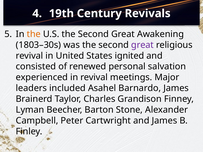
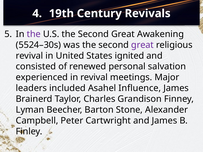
the at (34, 34) colour: orange -> purple
1803–30s: 1803–30s -> 5524–30s
Barnardo: Barnardo -> Influence
